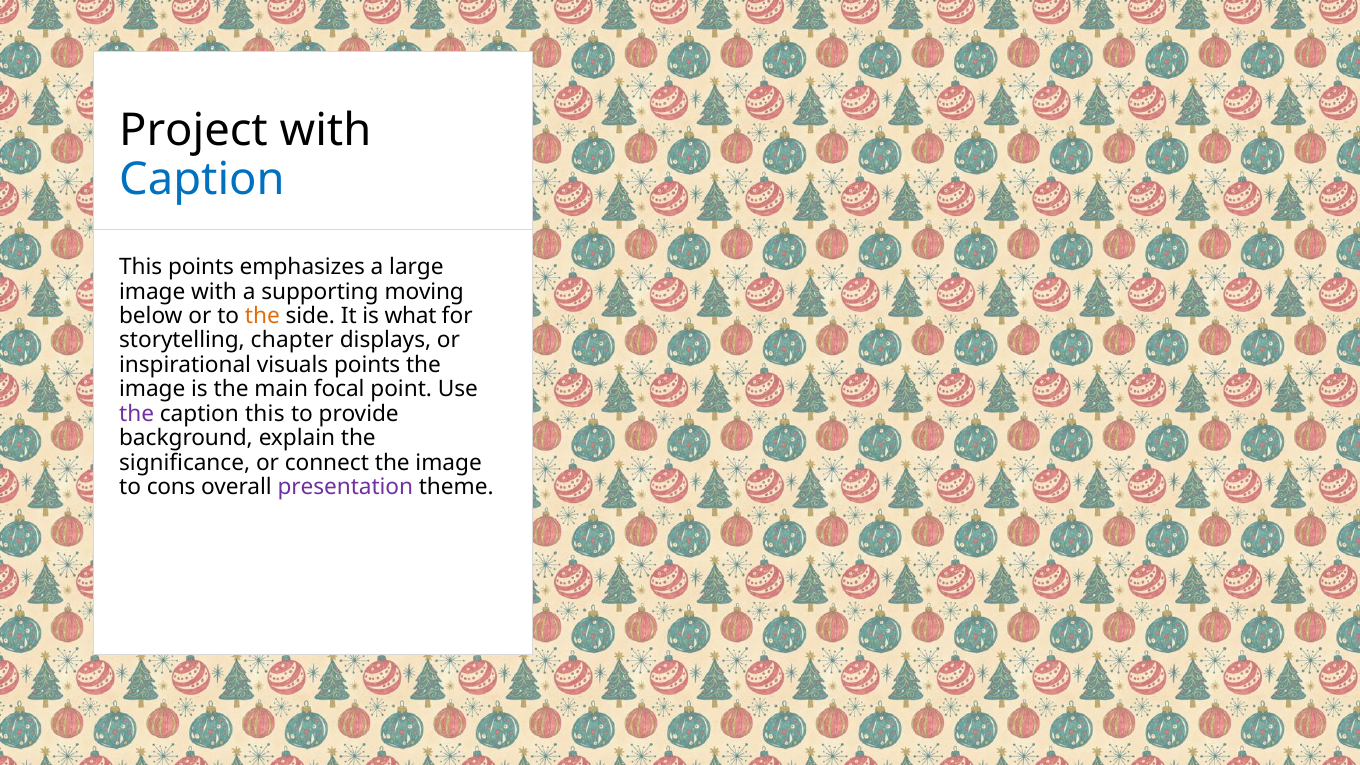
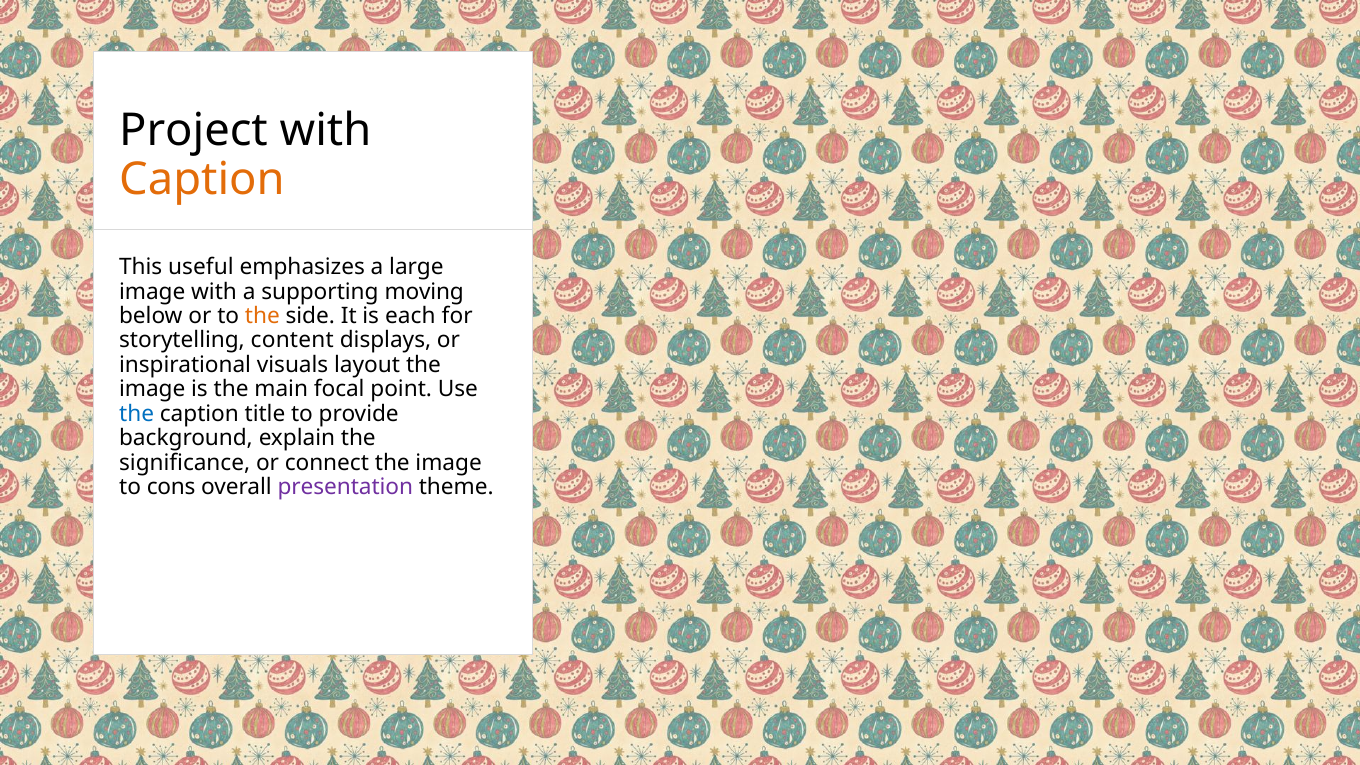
Caption at (202, 179) colour: blue -> orange
This points: points -> useful
what: what -> each
chapter: chapter -> content
visuals points: points -> layout
the at (137, 414) colour: purple -> blue
this at (265, 414): this -> title
